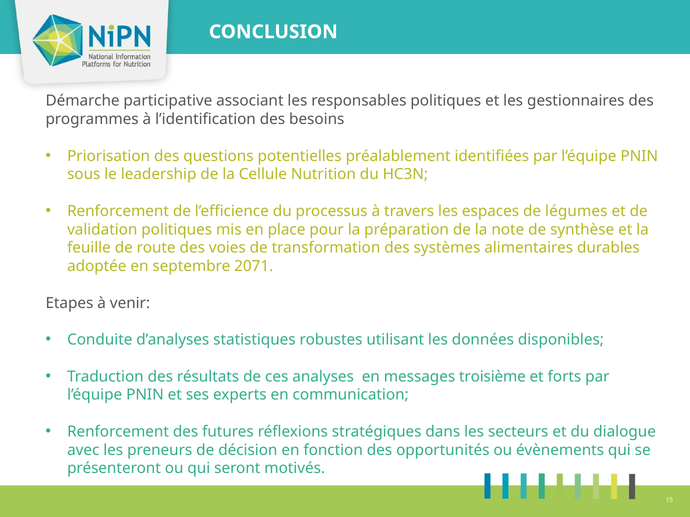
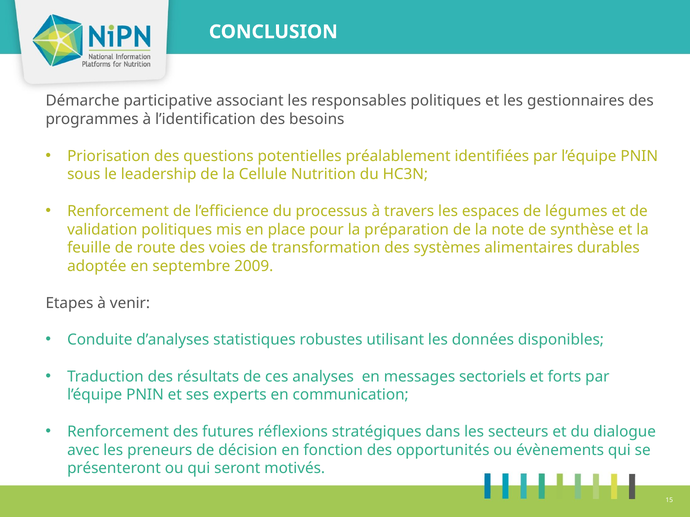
2071: 2071 -> 2009
troisième: troisième -> sectoriels
